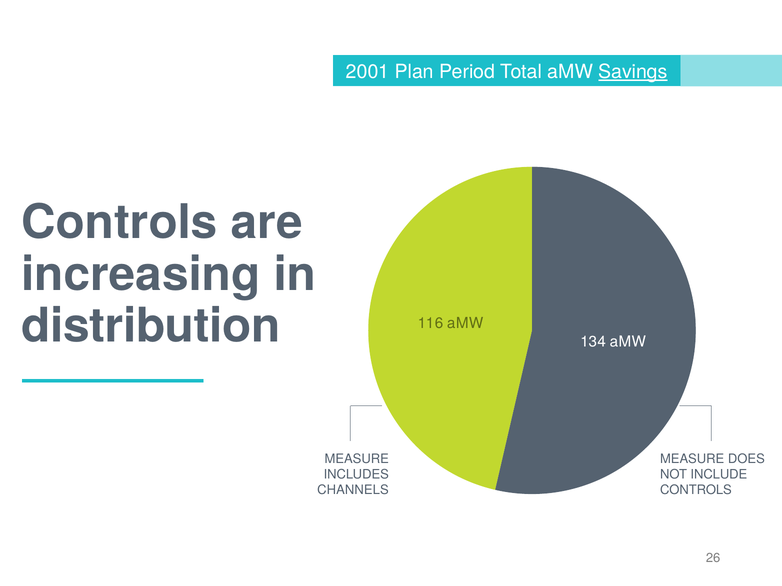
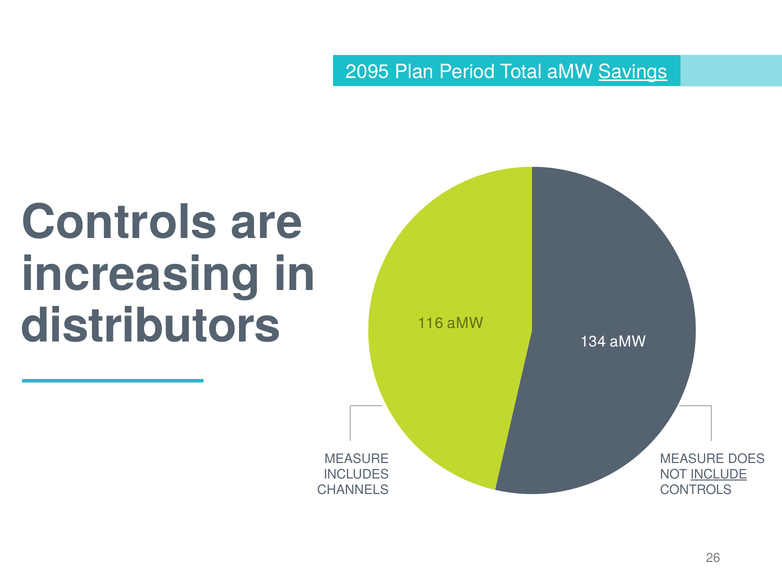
2001: 2001 -> 2095
distribution: distribution -> distributors
INCLUDE underline: none -> present
